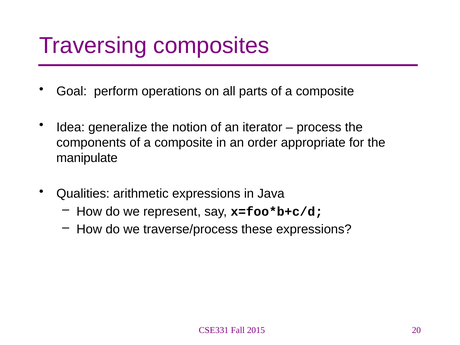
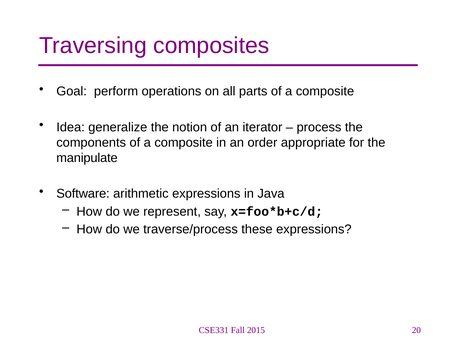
Qualities: Qualities -> Software
